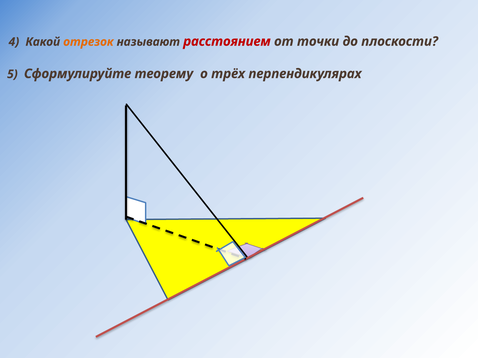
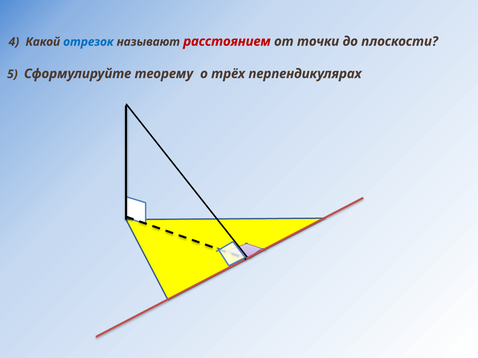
отрезок colour: orange -> blue
